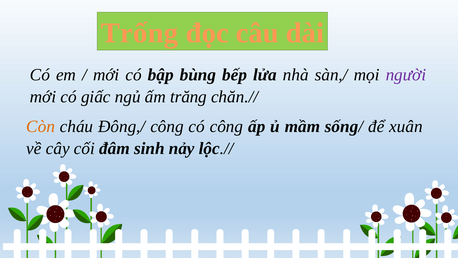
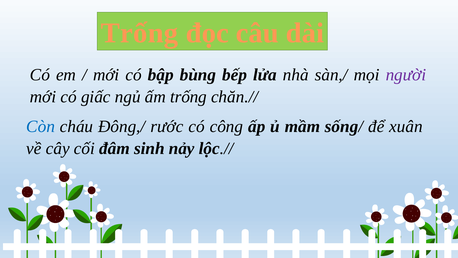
ấm trăng: trăng -> trống
Còn colour: orange -> blue
Đông,/ công: công -> rước
